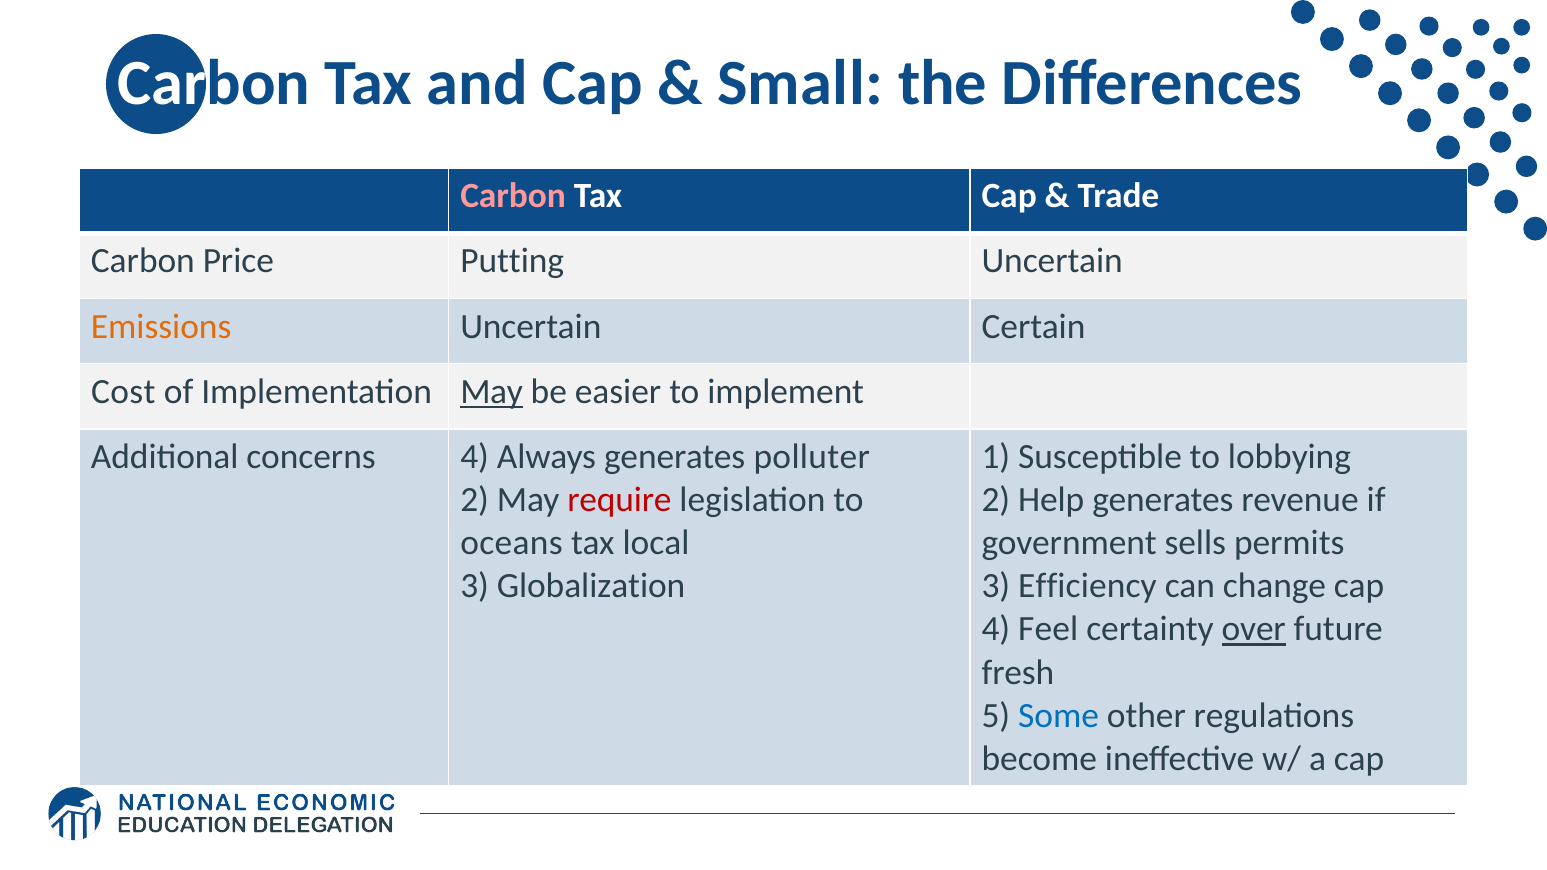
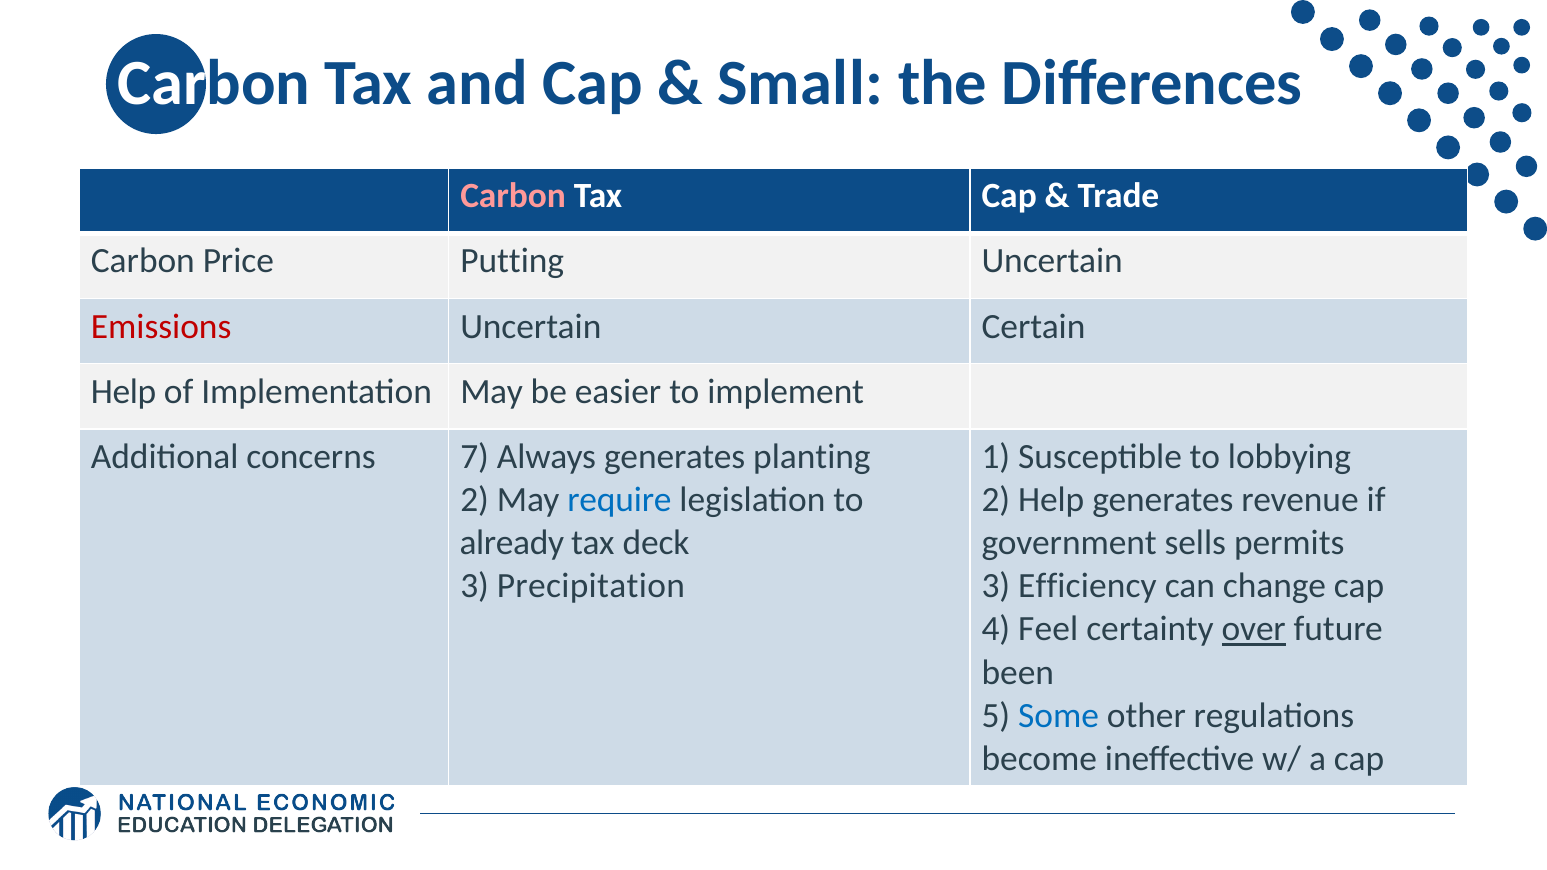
Emissions colour: orange -> red
Cost at (123, 392): Cost -> Help
May at (492, 392) underline: present -> none
concerns 4: 4 -> 7
polluter: polluter -> planting
require colour: red -> blue
oceans: oceans -> already
local: local -> deck
Globalization: Globalization -> Precipitation
fresh: fresh -> been
